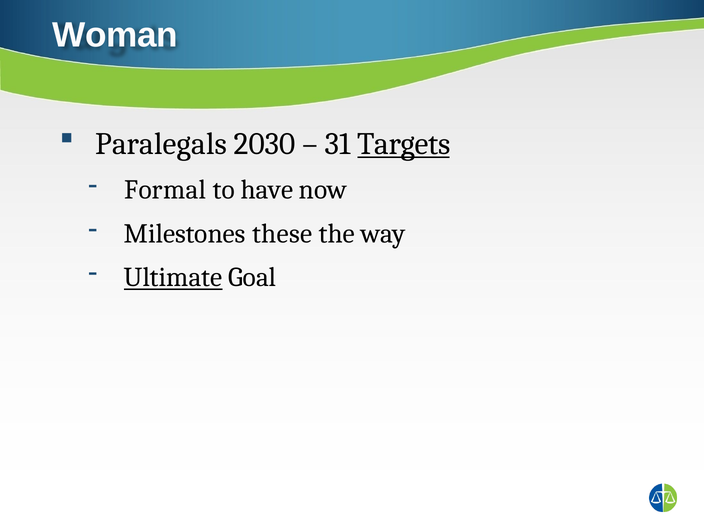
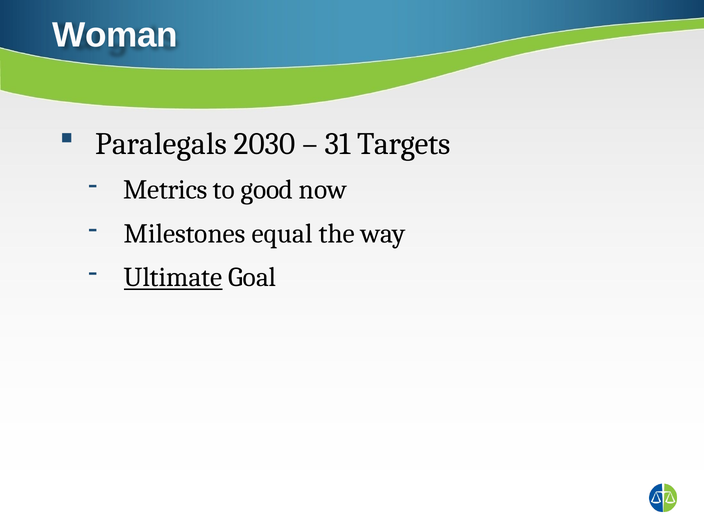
Targets underline: present -> none
Formal: Formal -> Metrics
have: have -> good
these: these -> equal
